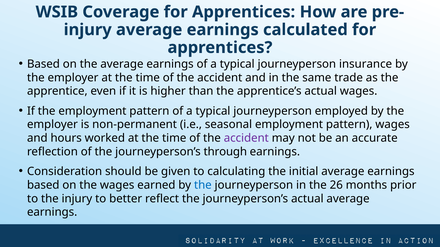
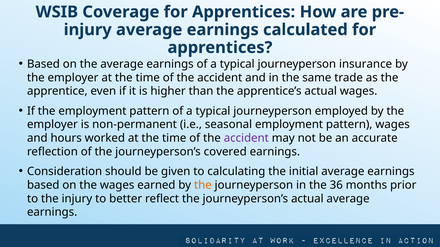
through: through -> covered
the at (203, 185) colour: blue -> orange
26: 26 -> 36
